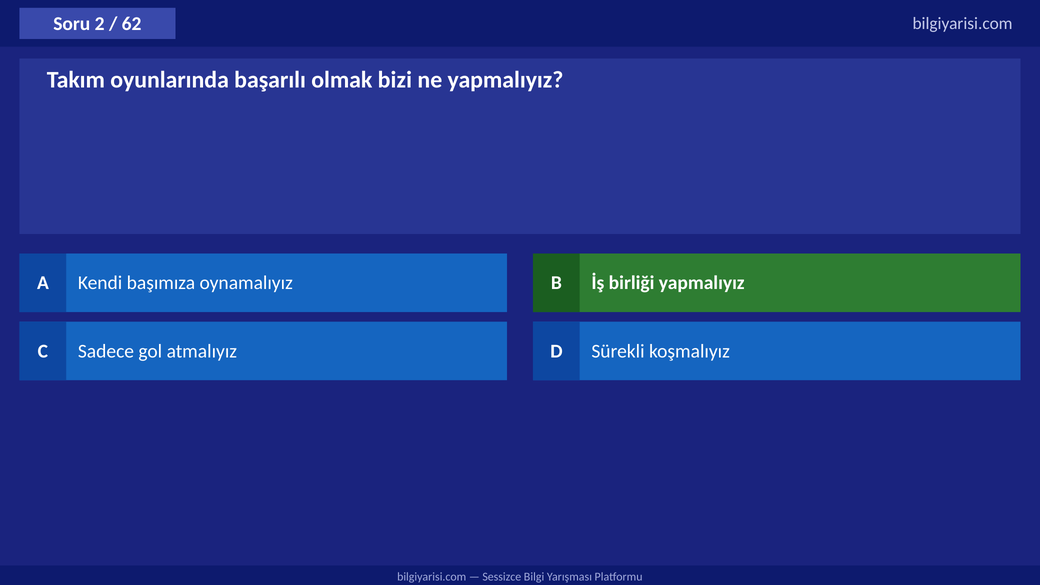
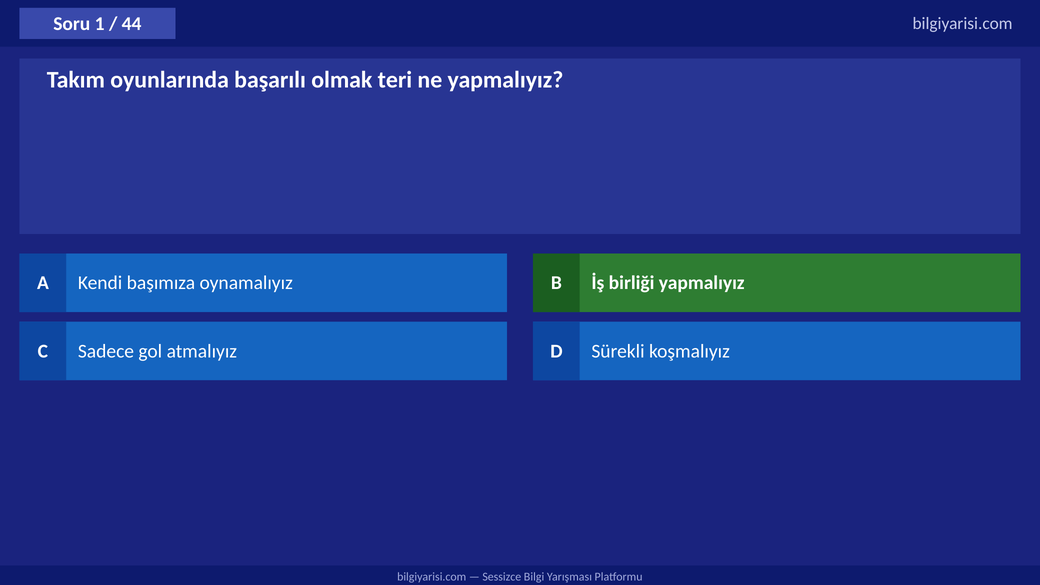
2: 2 -> 1
62: 62 -> 44
bizi: bizi -> teri
